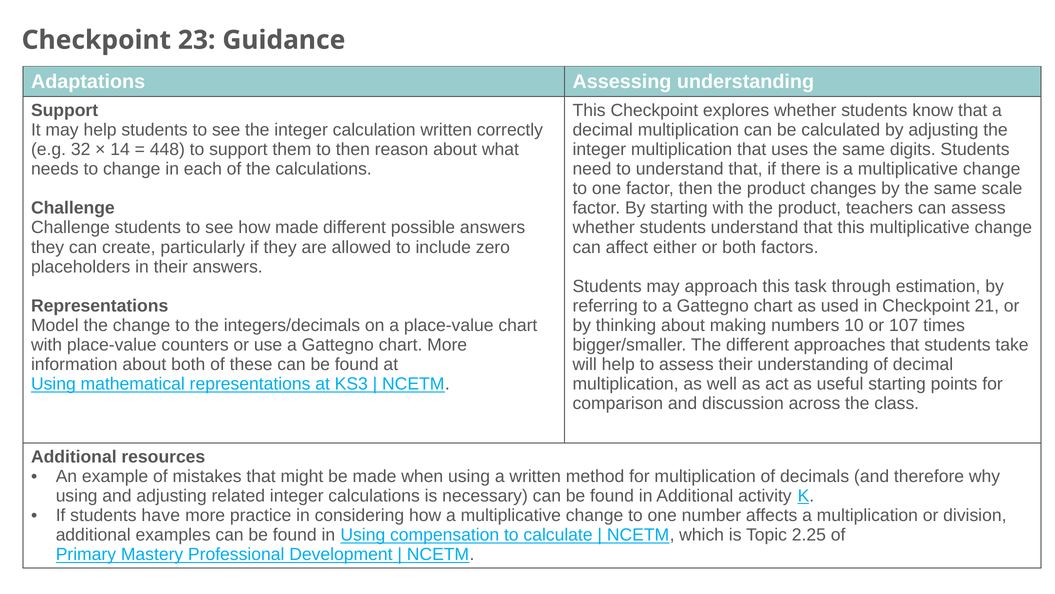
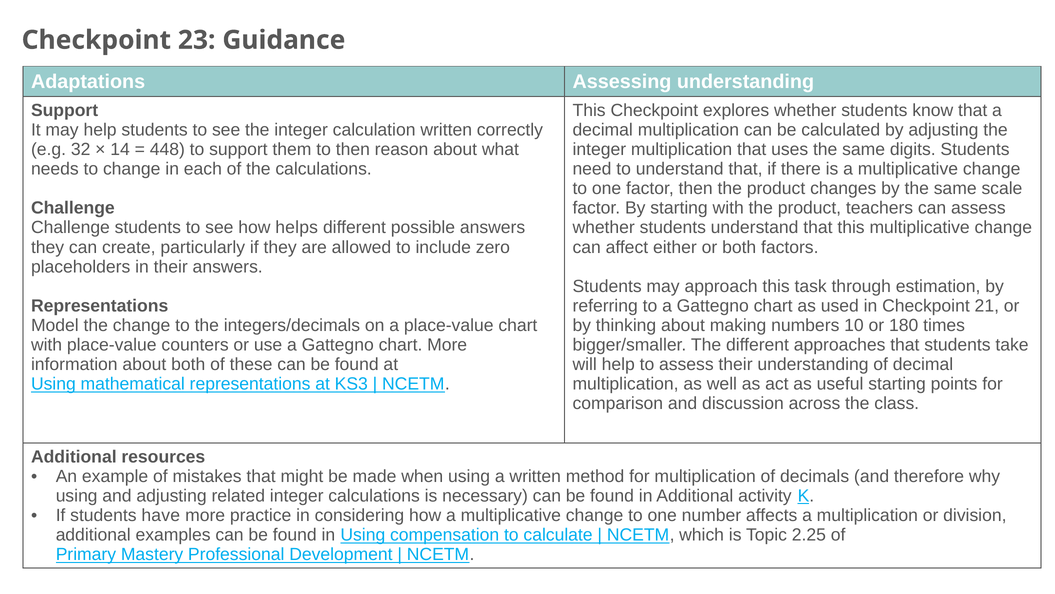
how made: made -> helps
107: 107 -> 180
